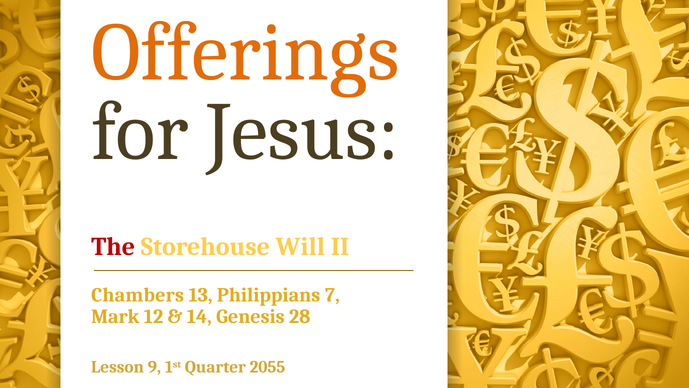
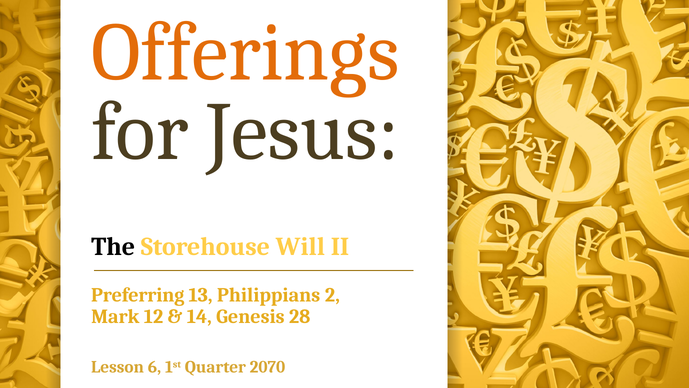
The colour: red -> black
Chambers: Chambers -> Preferring
7: 7 -> 2
9: 9 -> 6
2055: 2055 -> 2070
